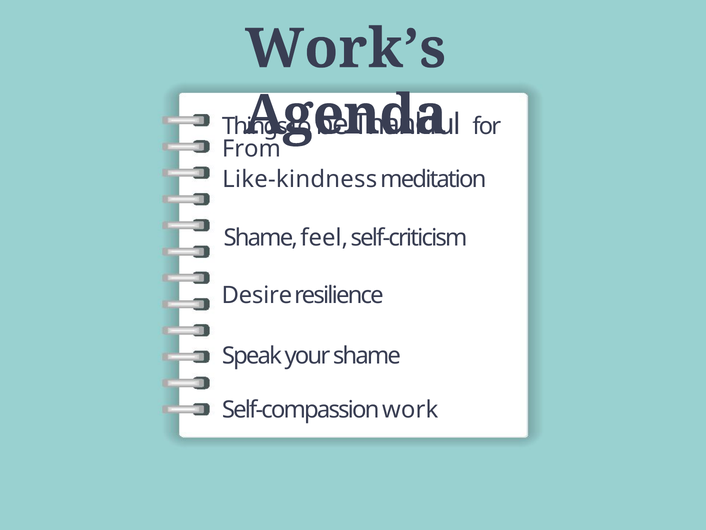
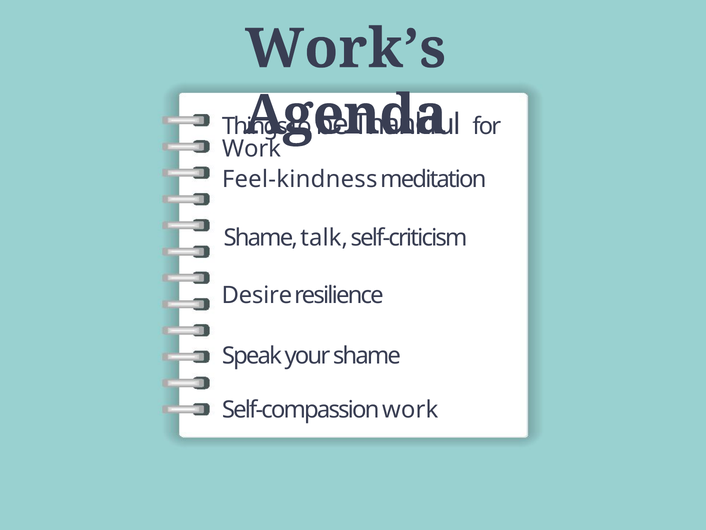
From at (251, 149): From -> Work
Like-kindness: Like-kindness -> Feel-kindness
feel: feel -> talk
